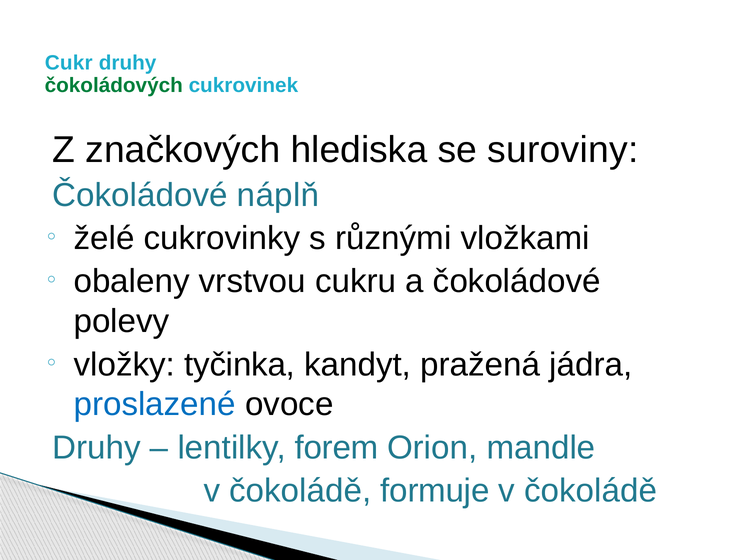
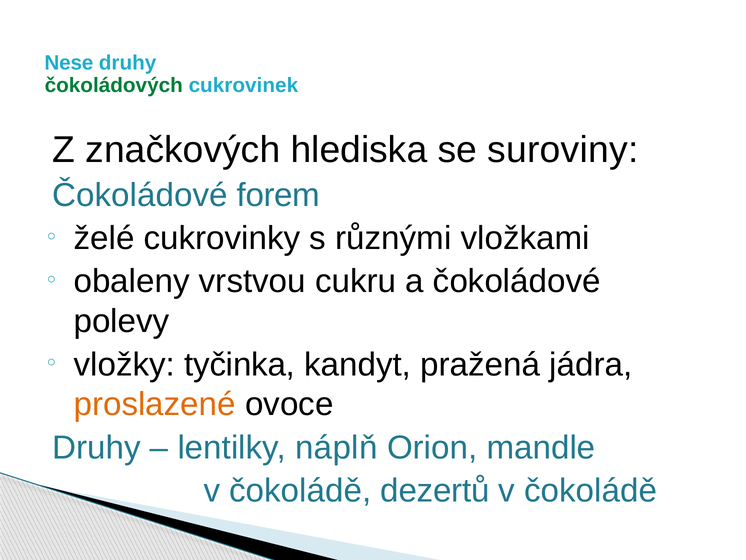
Cukr: Cukr -> Nese
náplň: náplň -> forem
proslazené colour: blue -> orange
forem: forem -> náplň
formuje: formuje -> dezertů
